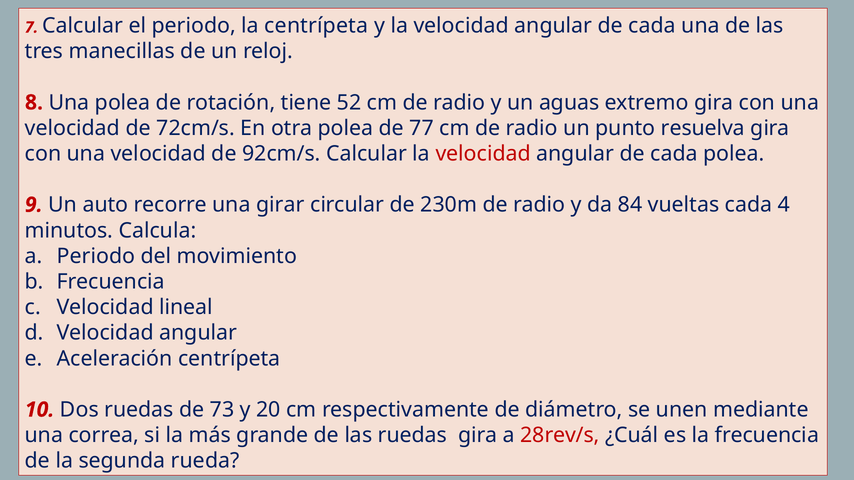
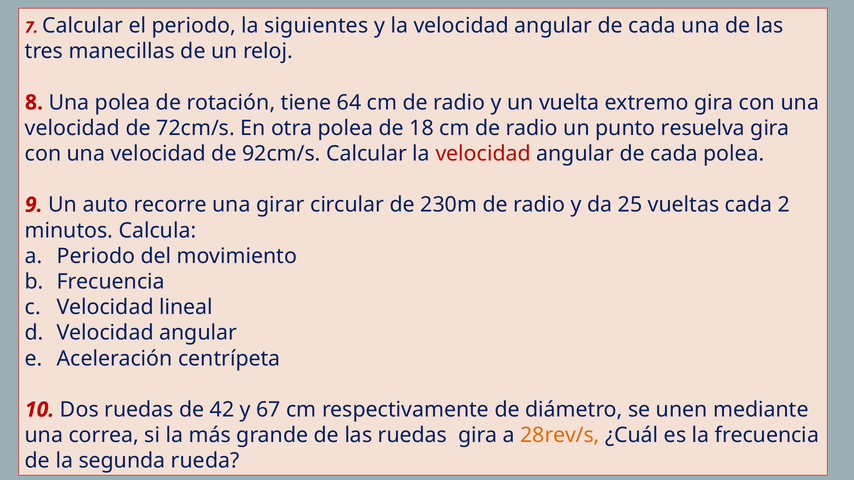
la centrípeta: centrípeta -> siguientes
52: 52 -> 64
aguas: aguas -> vuelta
77: 77 -> 18
84: 84 -> 25
4: 4 -> 2
73: 73 -> 42
20: 20 -> 67
28rev/s colour: red -> orange
